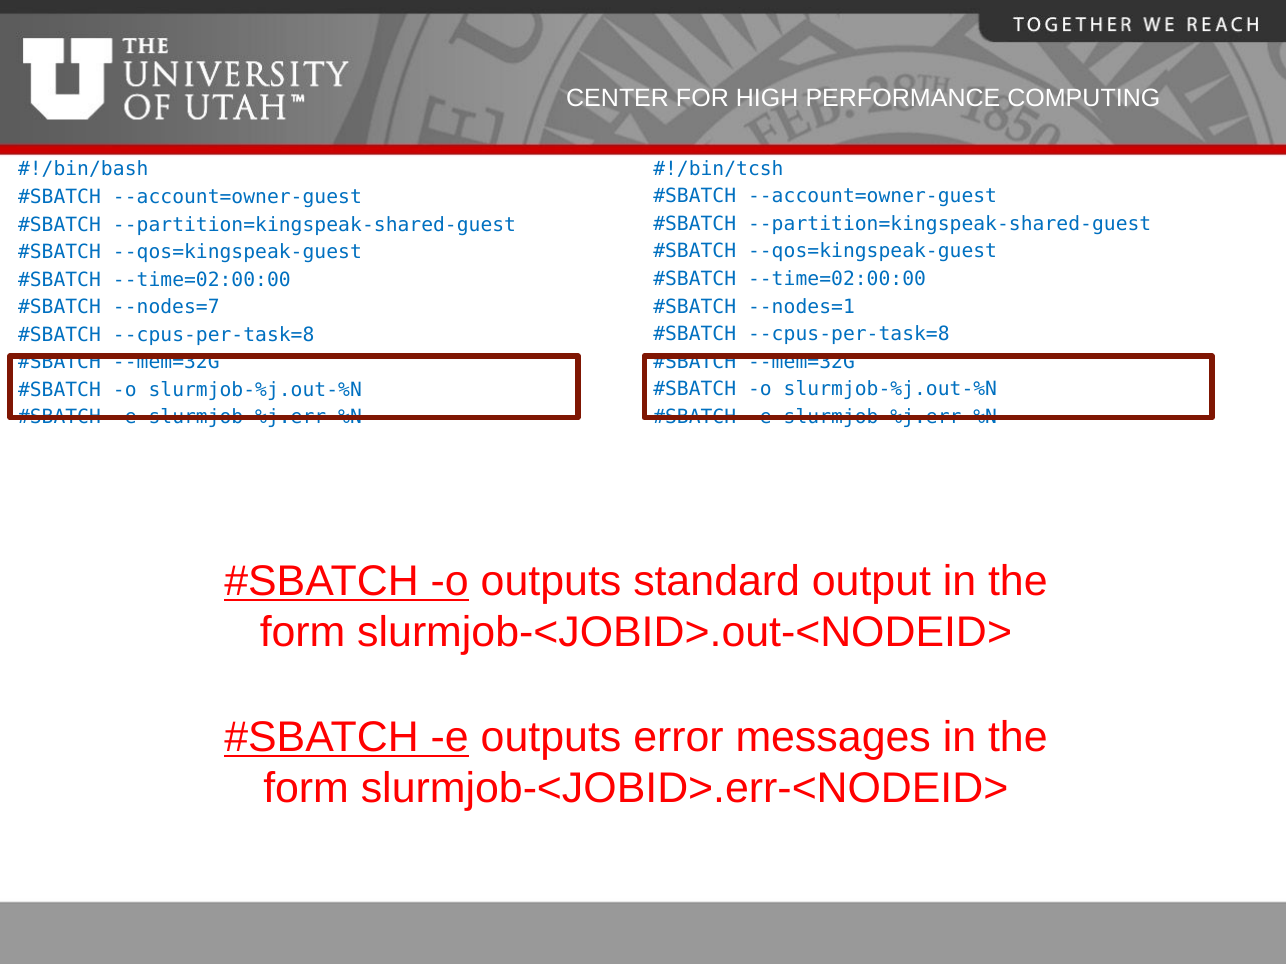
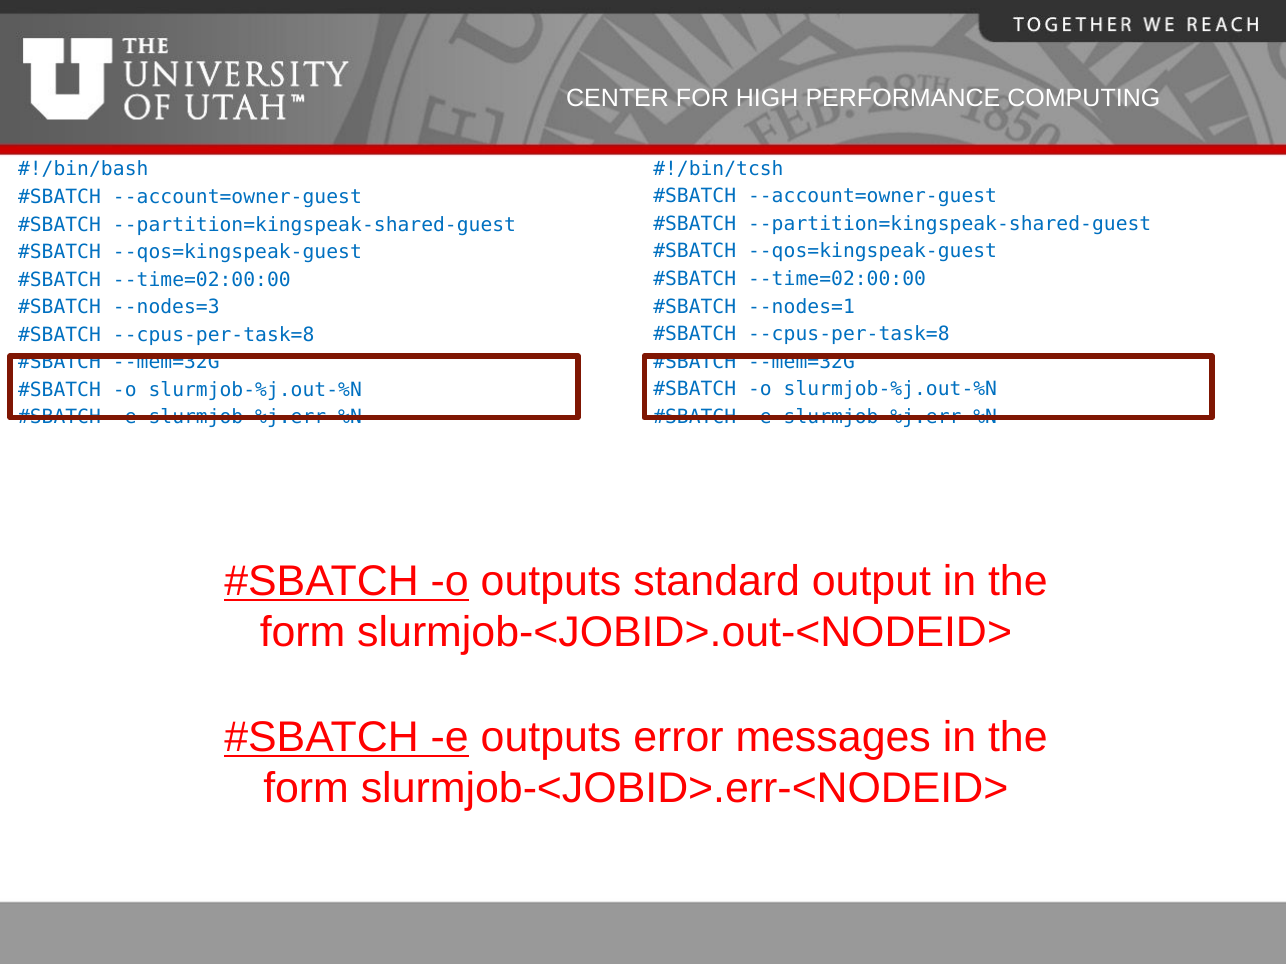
--nodes=7: --nodes=7 -> --nodes=3
